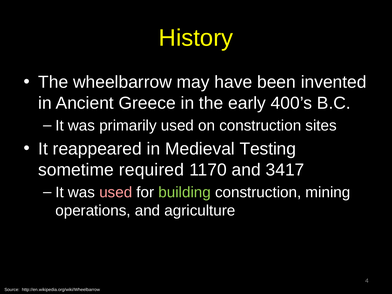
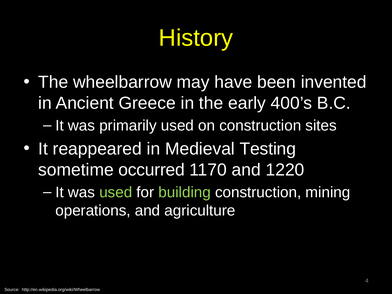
required: required -> occurred
3417: 3417 -> 1220
used at (116, 192) colour: pink -> light green
